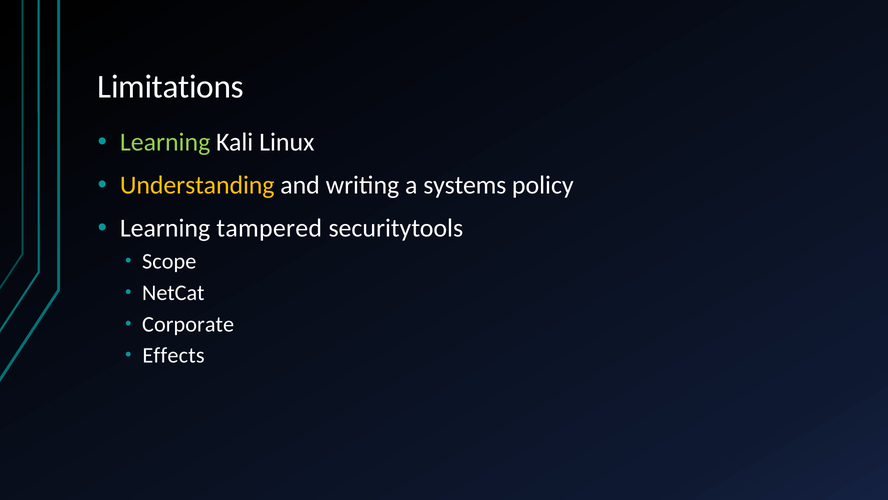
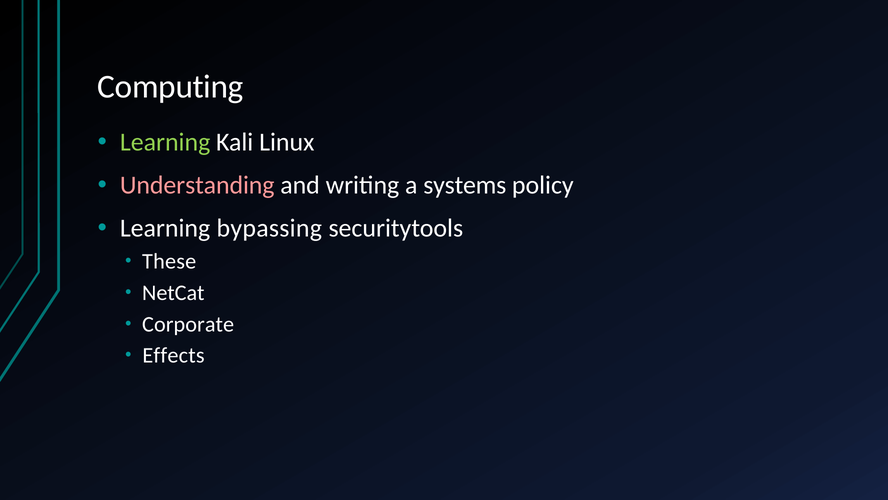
Limitations: Limitations -> Computing
Understanding colour: yellow -> pink
tampered: tampered -> bypassing
Scope: Scope -> These
